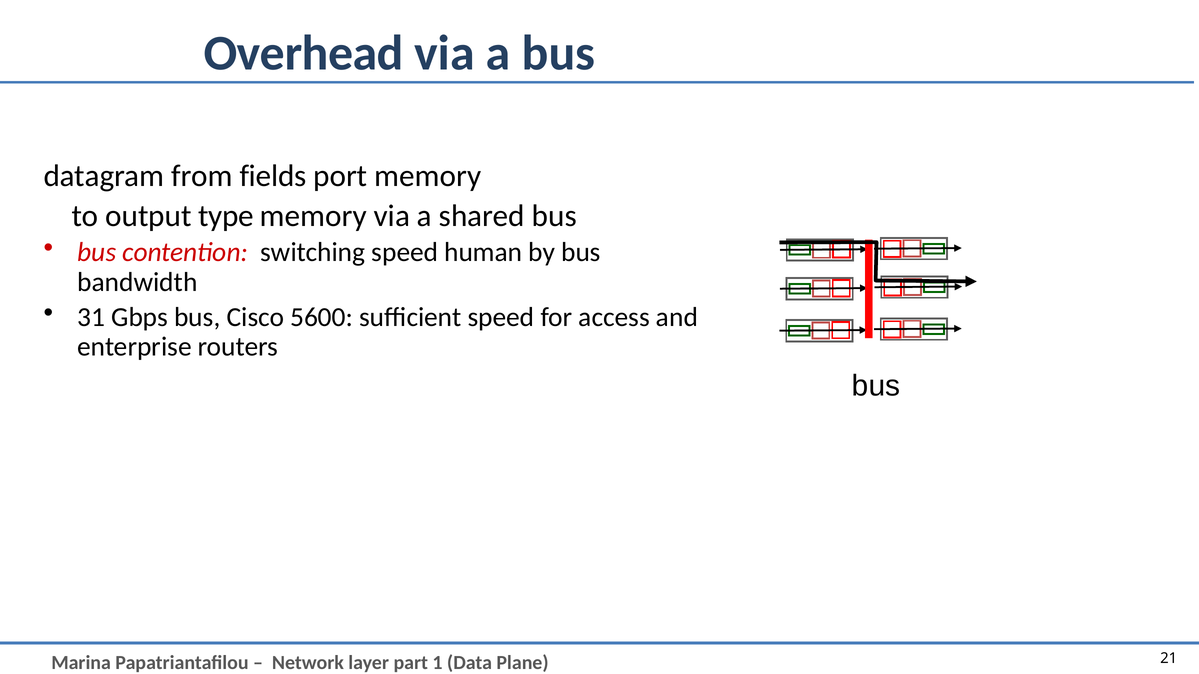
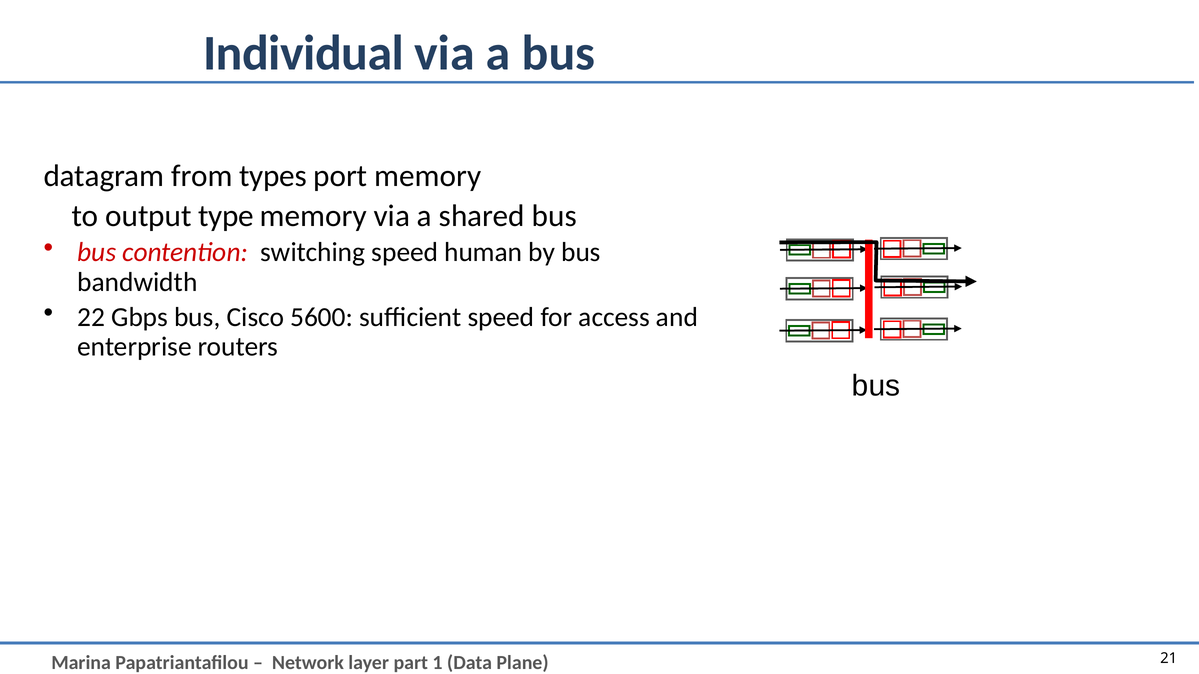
Overhead: Overhead -> Individual
fields: fields -> types
31: 31 -> 22
